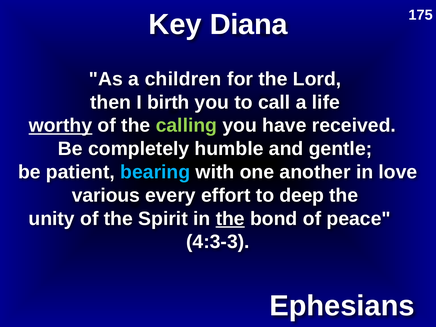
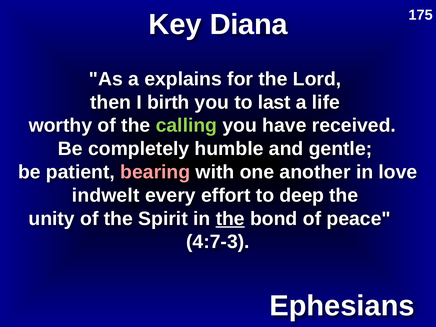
children: children -> explains
call: call -> last
worthy underline: present -> none
bearing colour: light blue -> pink
various: various -> indwelt
4:3-3: 4:3-3 -> 4:7-3
